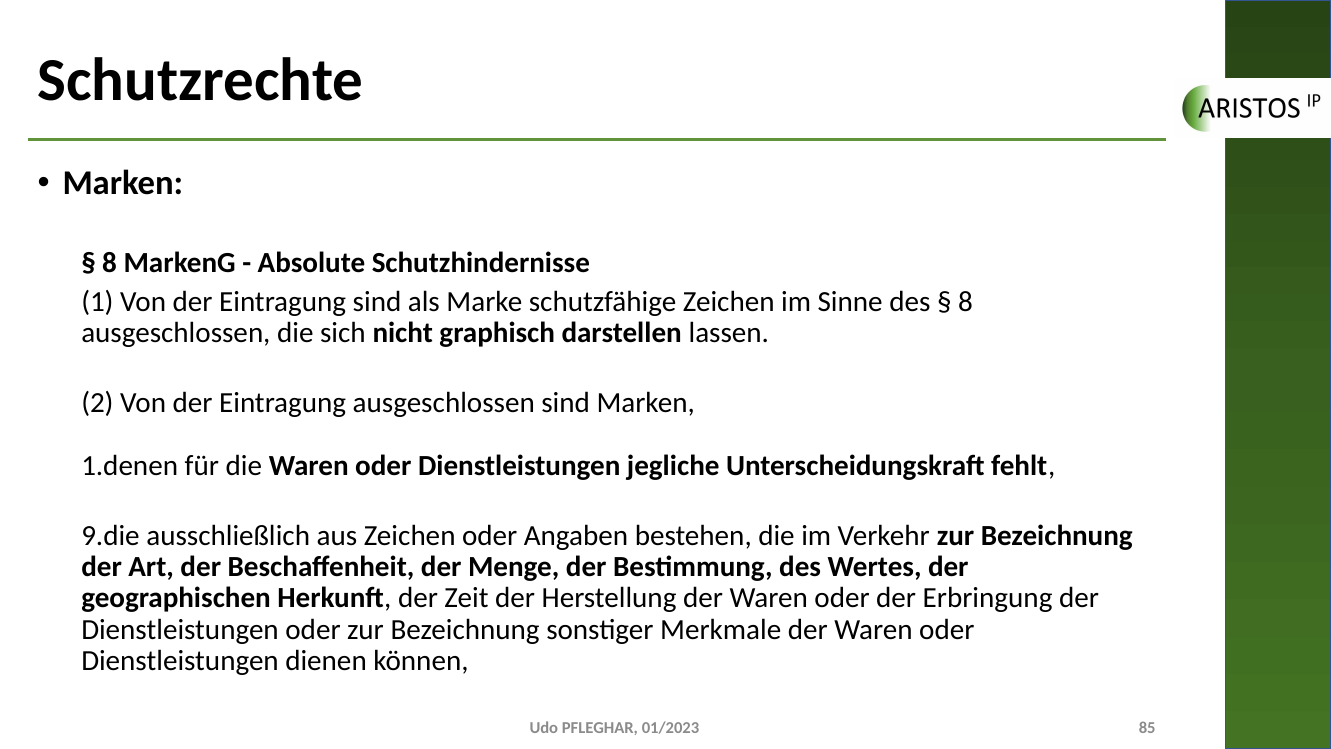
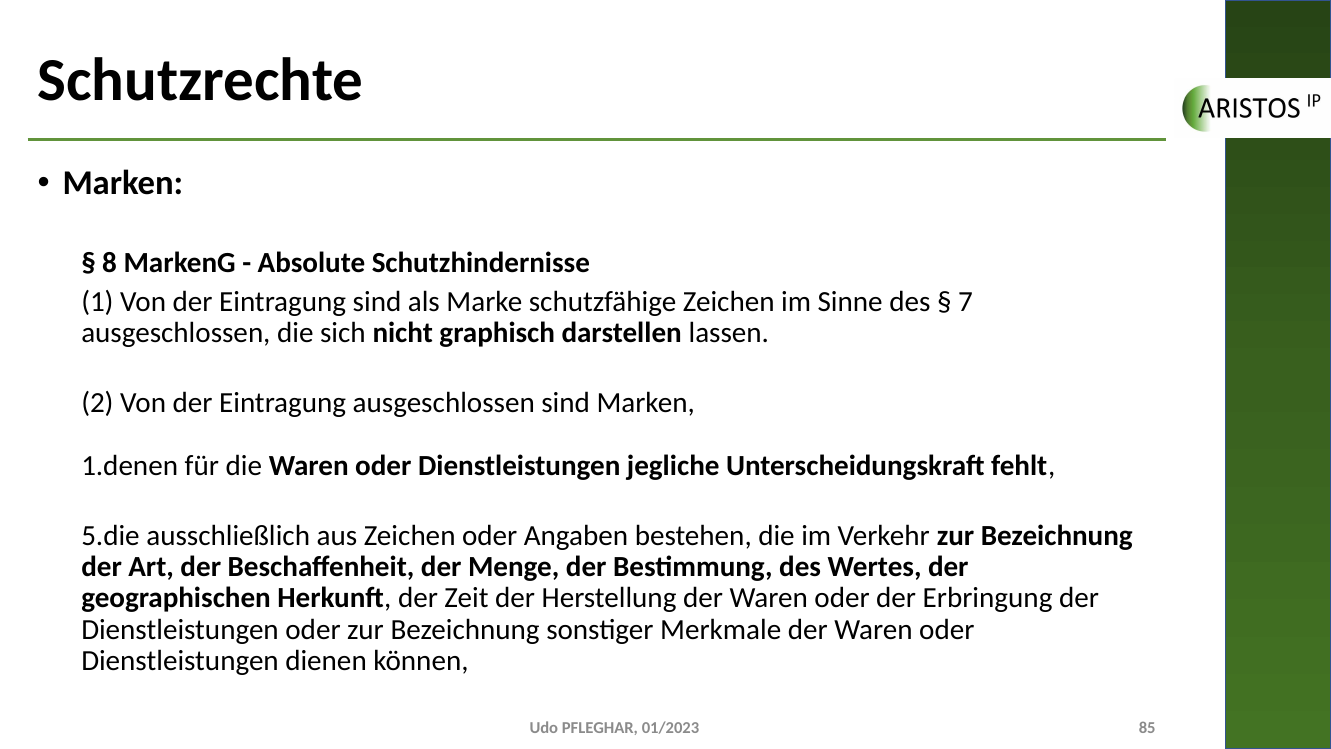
8 at (965, 301): 8 -> 7
9.die: 9.die -> 5.die
